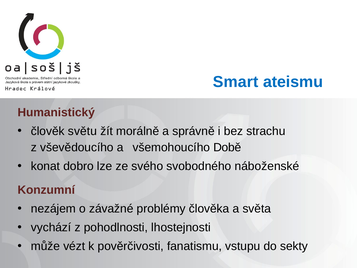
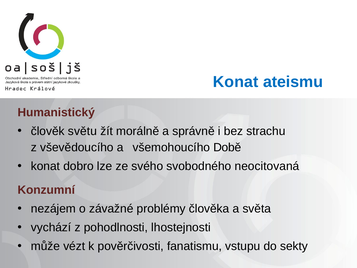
Smart at (236, 82): Smart -> Konat
náboženské: náboženské -> neocitovaná
